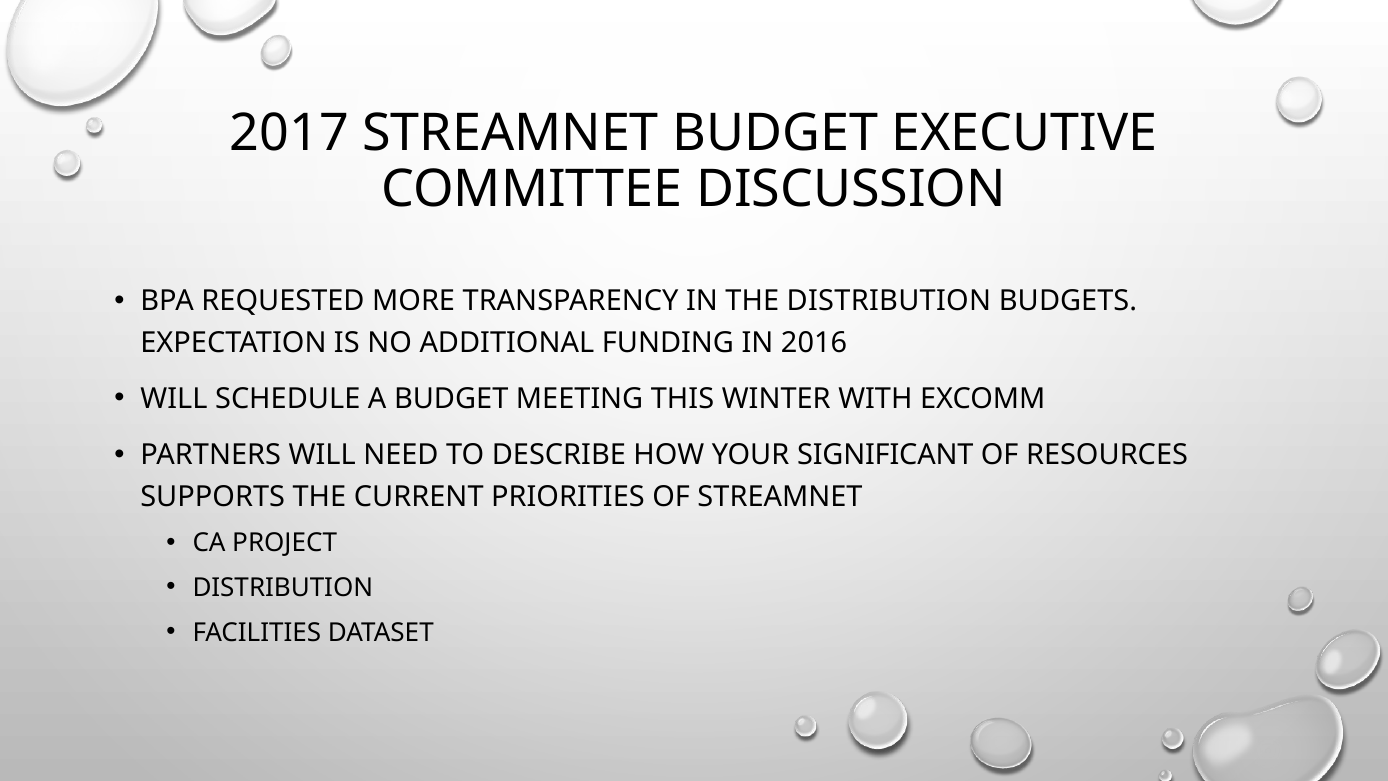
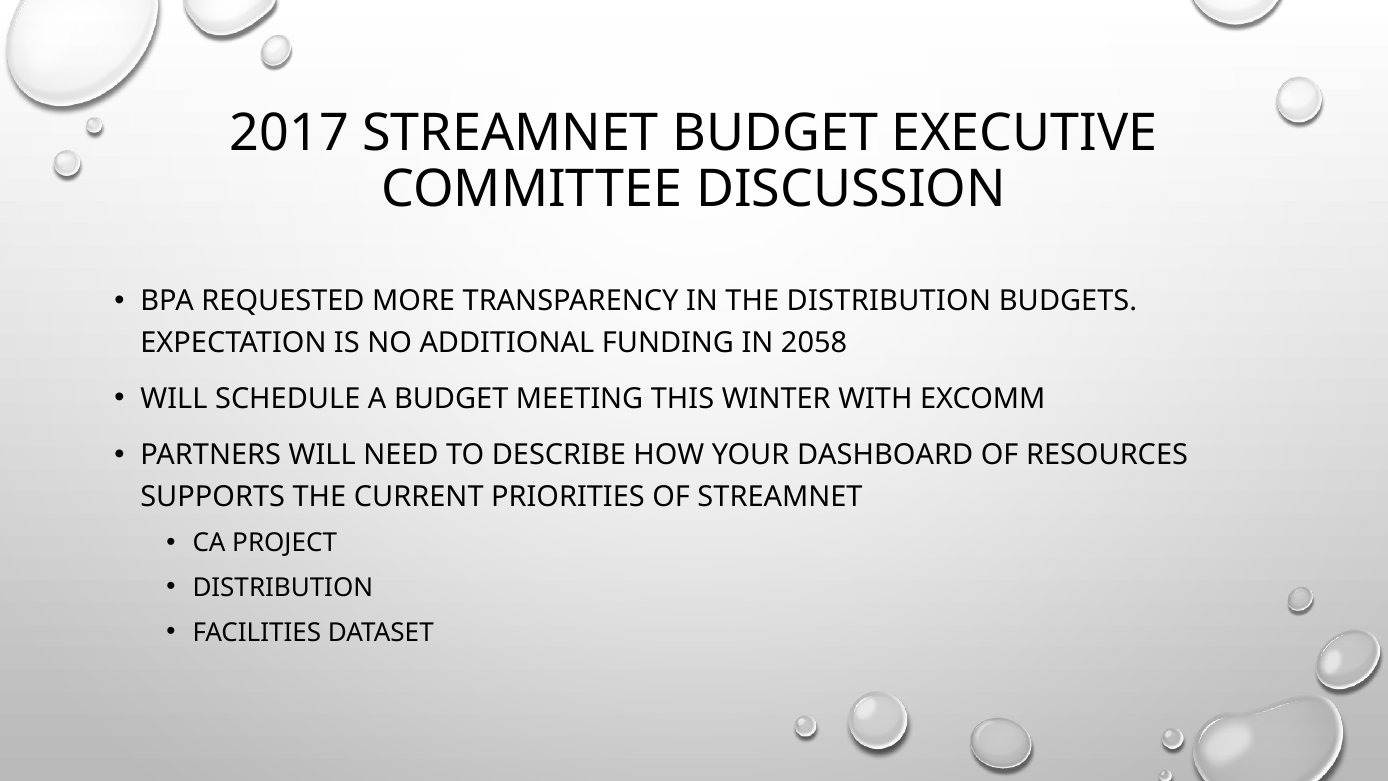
2016: 2016 -> 2058
SIGNIFICANT: SIGNIFICANT -> DASHBOARD
